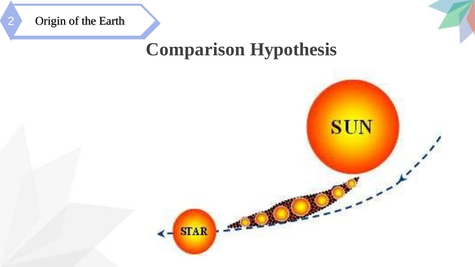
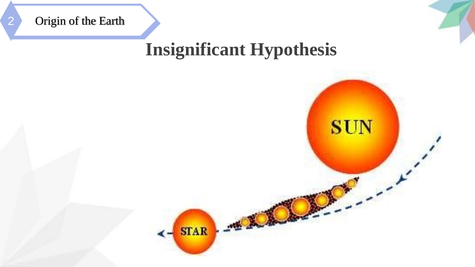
Comparison: Comparison -> Insignificant
